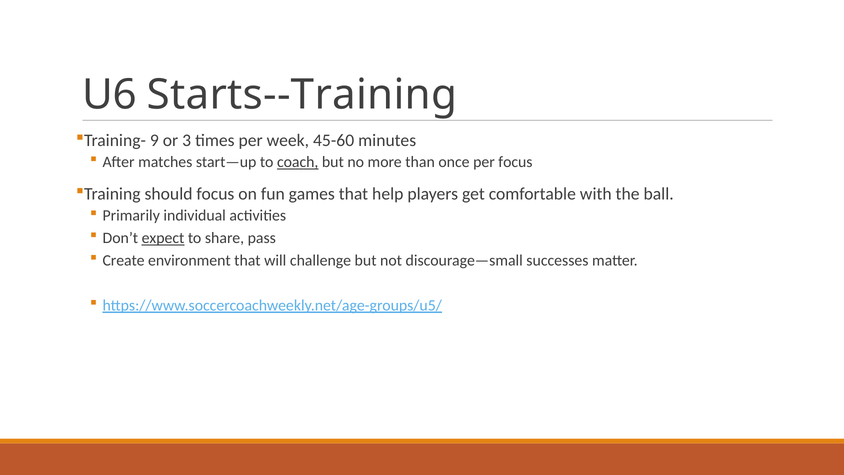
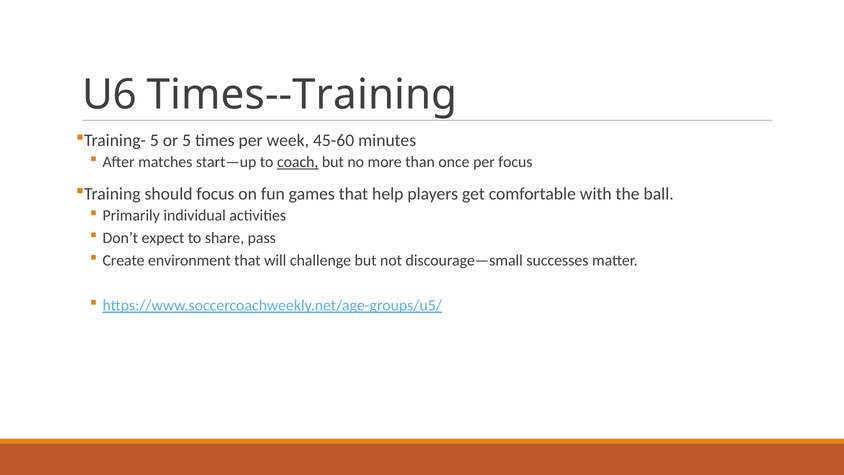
Starts--Training: Starts--Training -> Times--Training
Training- 9: 9 -> 5
or 3: 3 -> 5
expect underline: present -> none
